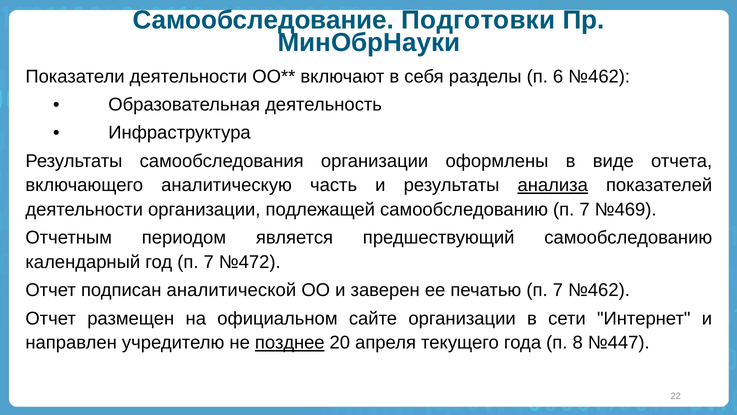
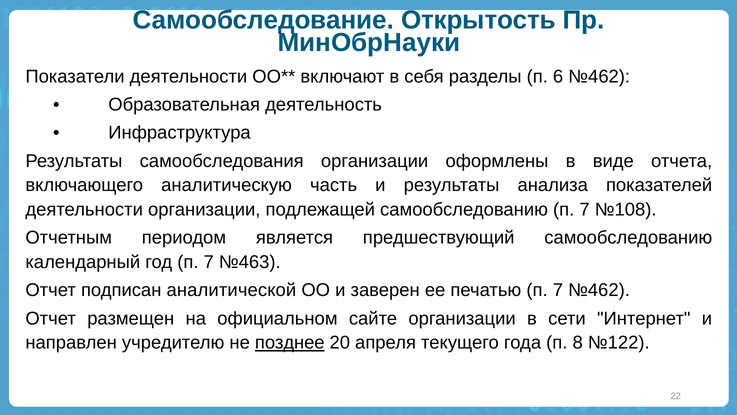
Подготовки: Подготовки -> Открытость
анализа underline: present -> none
№469: №469 -> №108
№472: №472 -> №463
№447: №447 -> №122
